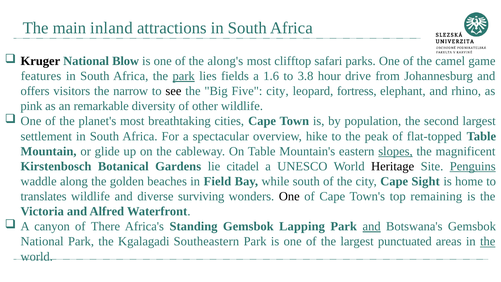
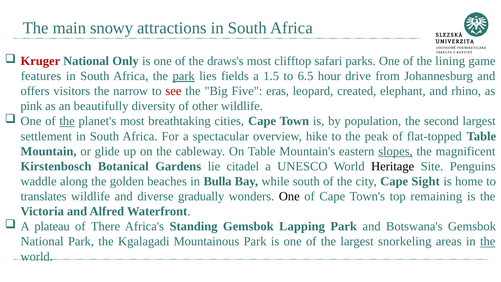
inland: inland -> snowy
Kruger colour: black -> red
Blow: Blow -> Only
along's: along's -> draws's
camel: camel -> lining
1.6: 1.6 -> 1.5
3.8: 3.8 -> 6.5
see colour: black -> red
Five city: city -> eras
fortress: fortress -> created
remarkable: remarkable -> beautifully
the at (67, 121) underline: none -> present
Penguins underline: present -> none
Field: Field -> Bulla
surviving: surviving -> gradually
canyon: canyon -> plateau
and at (372, 226) underline: present -> none
Southeastern: Southeastern -> Mountainous
punctuated: punctuated -> snorkeling
